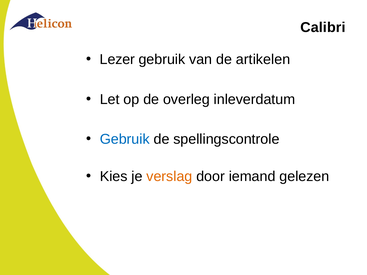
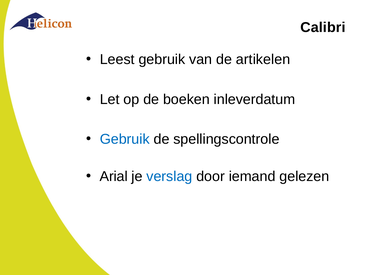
Lezer: Lezer -> Leest
overleg: overleg -> boeken
Kies: Kies -> Arial
verslag colour: orange -> blue
